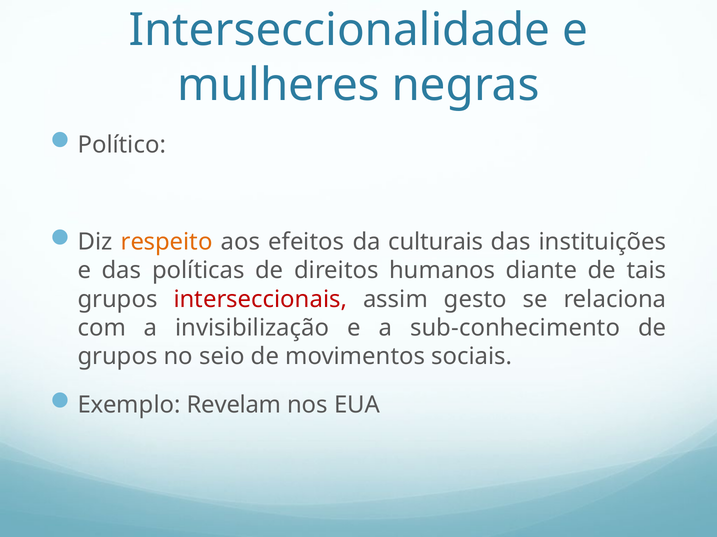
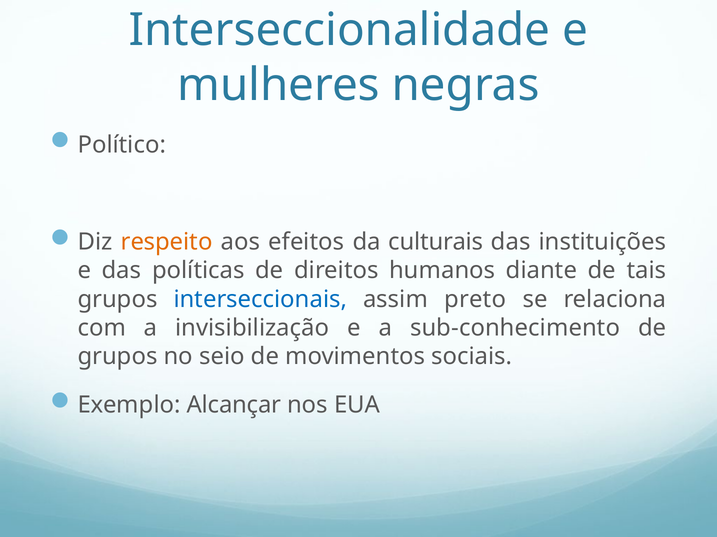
interseccionais colour: red -> blue
gesto: gesto -> preto
Revelam: Revelam -> Alcançar
